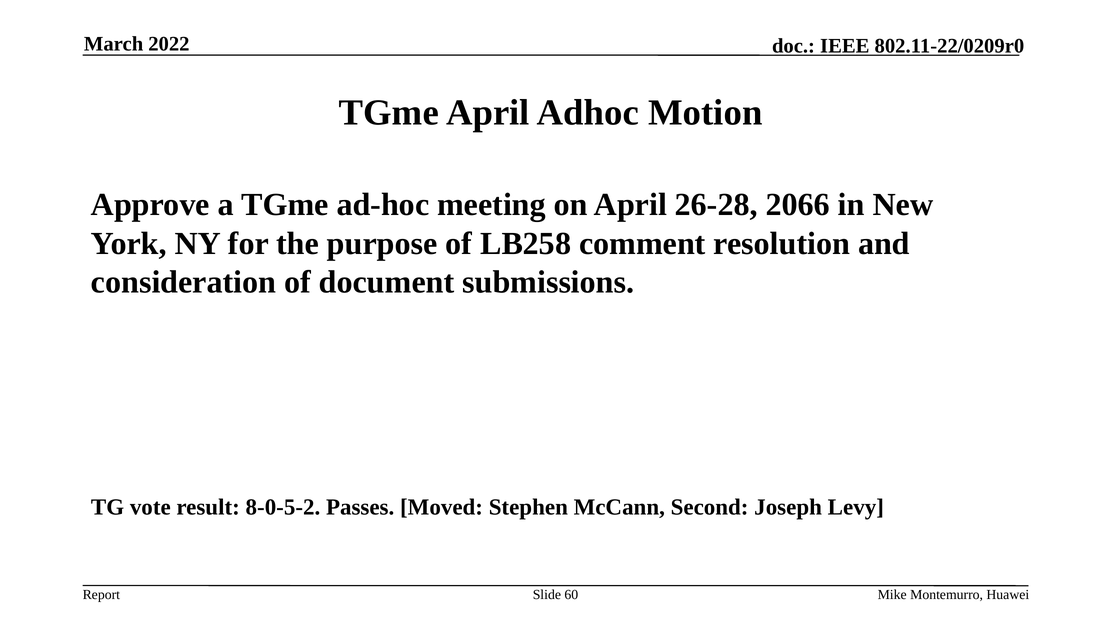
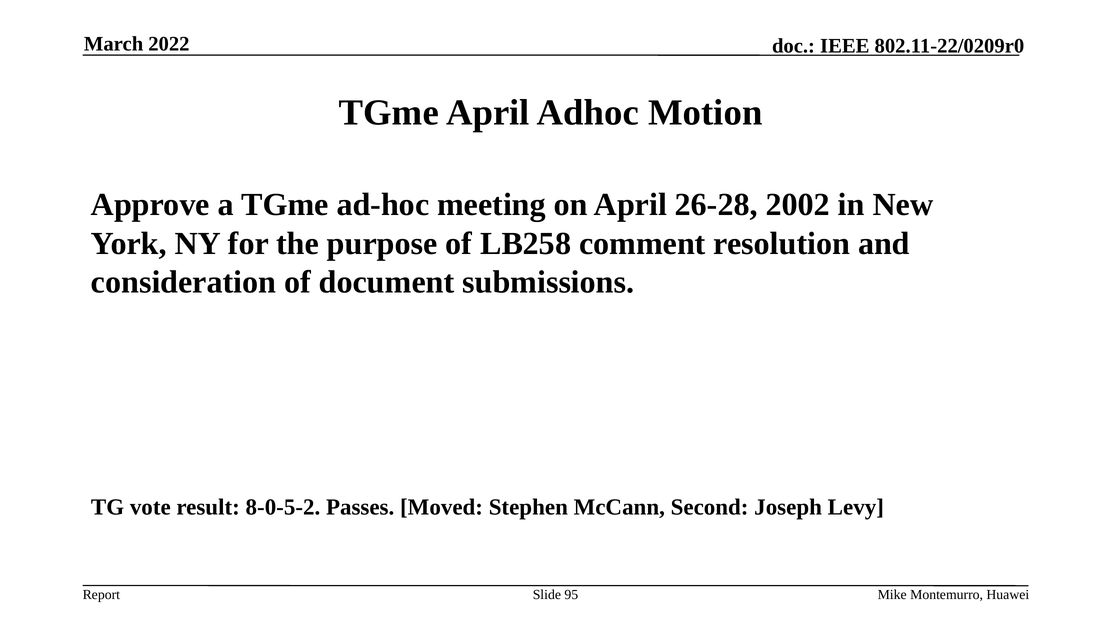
2066: 2066 -> 2002
60: 60 -> 95
